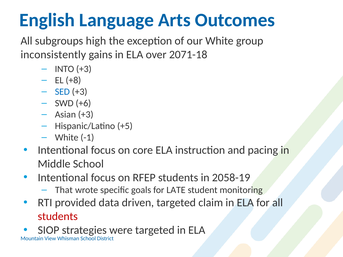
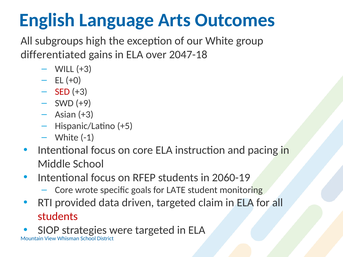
inconsistently: inconsistently -> differentiated
2071-18: 2071-18 -> 2047-18
INTO: INTO -> WILL
+8: +8 -> +0
SED colour: blue -> red
+6: +6 -> +9
2058-19: 2058-19 -> 2060-19
That at (64, 190): That -> Core
